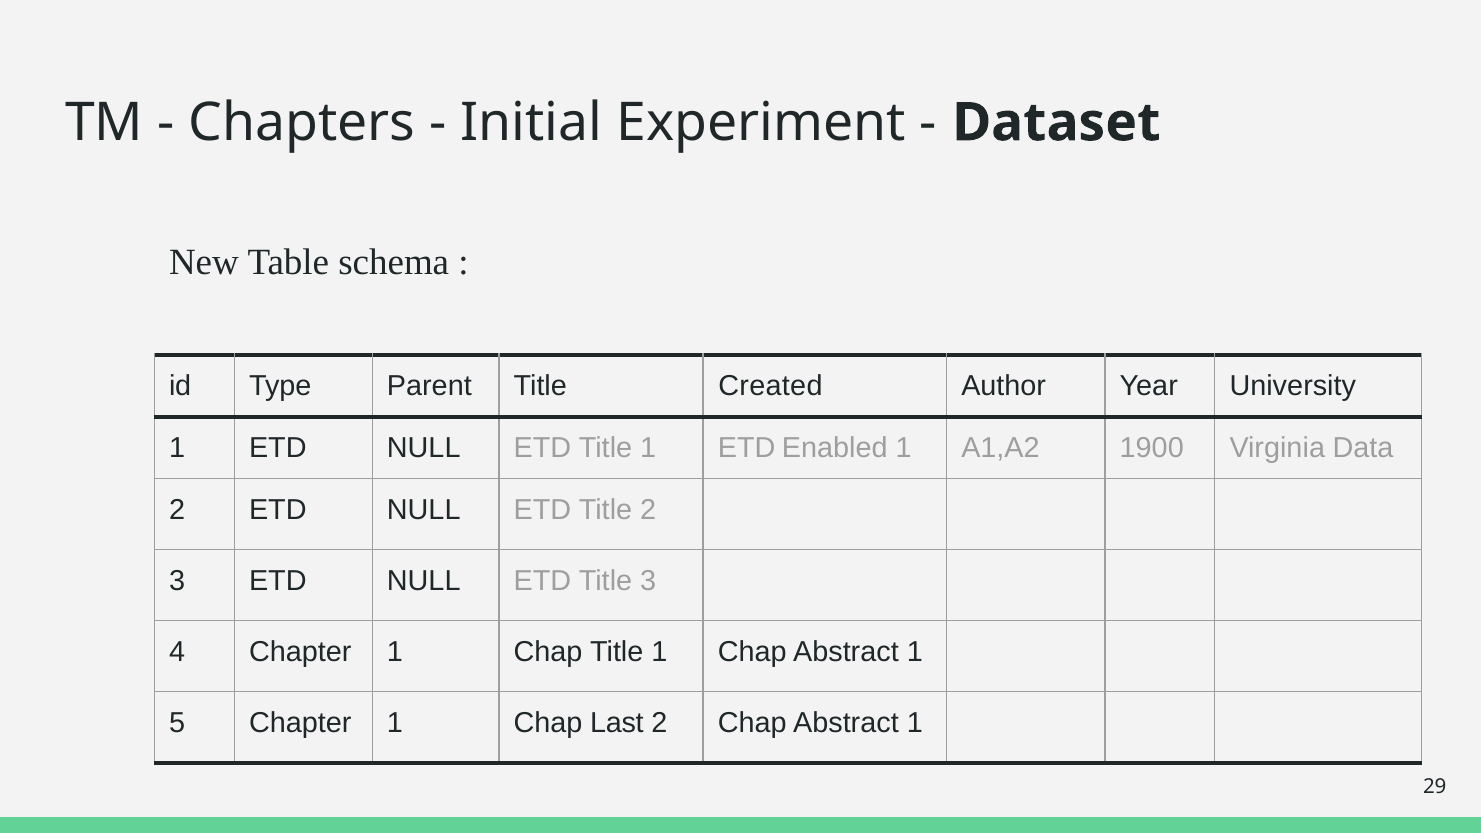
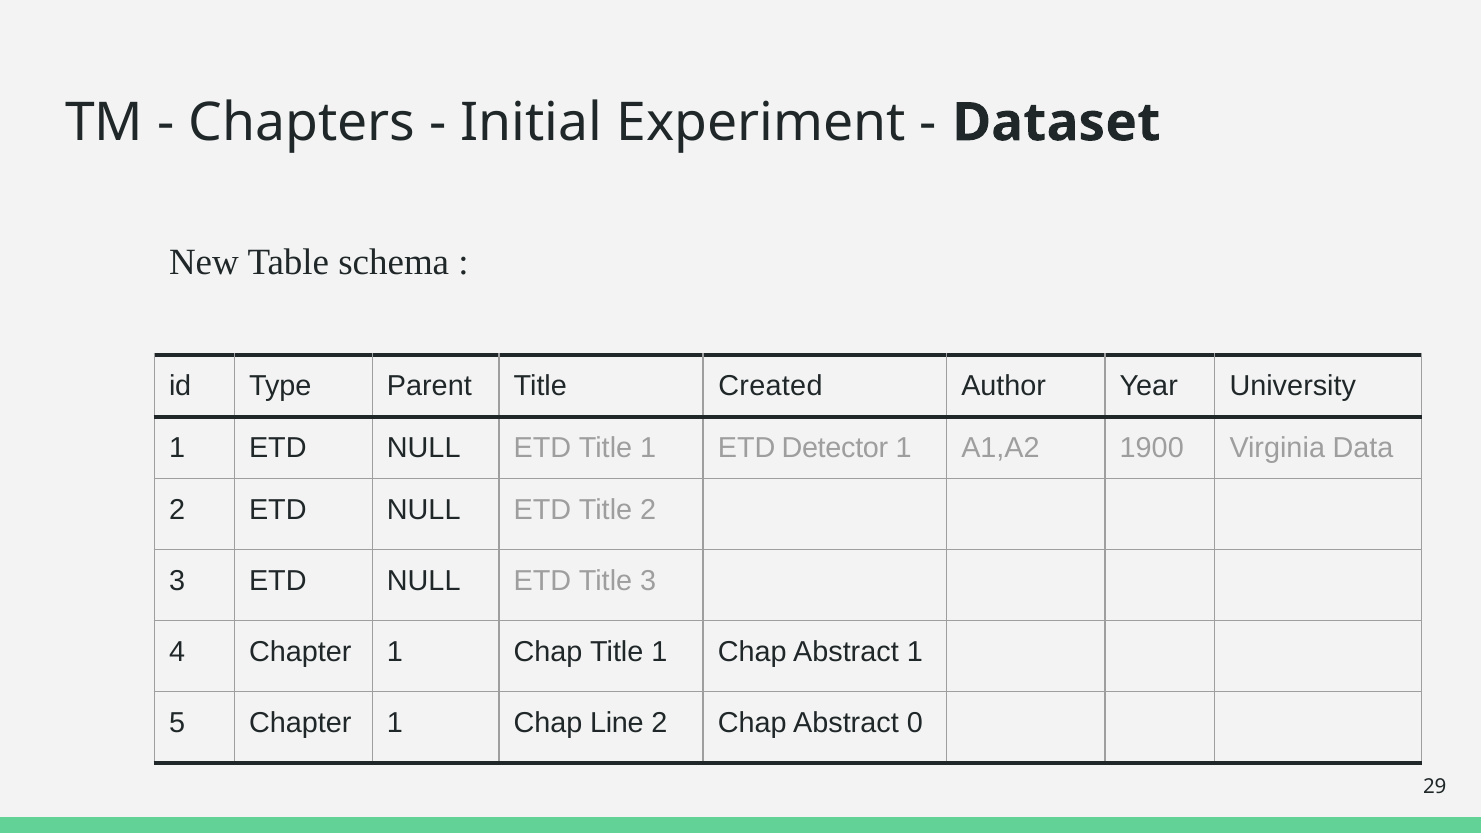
Enabled: Enabled -> Detector
Last: Last -> Line
2 Chap Abstract 1: 1 -> 0
